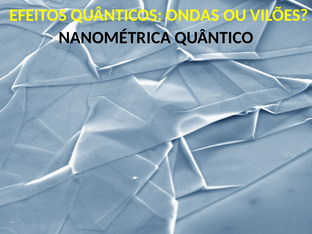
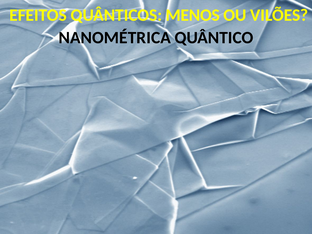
ONDAS: ONDAS -> MENOS
